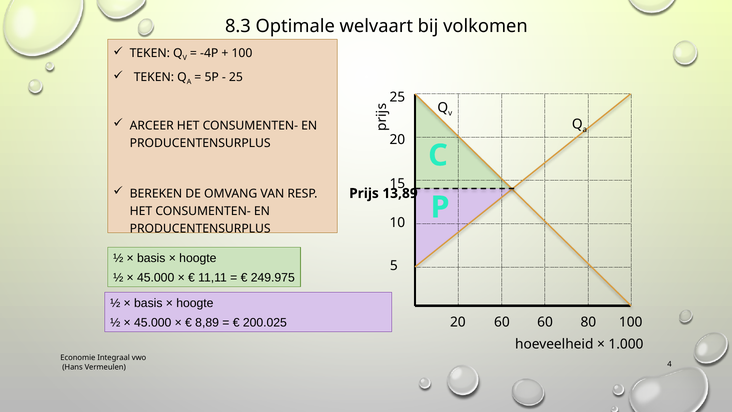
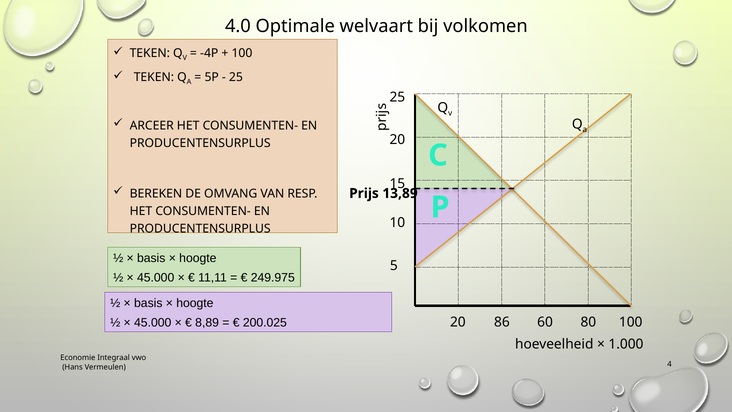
8.3: 8.3 -> 4.0
20 60: 60 -> 86
